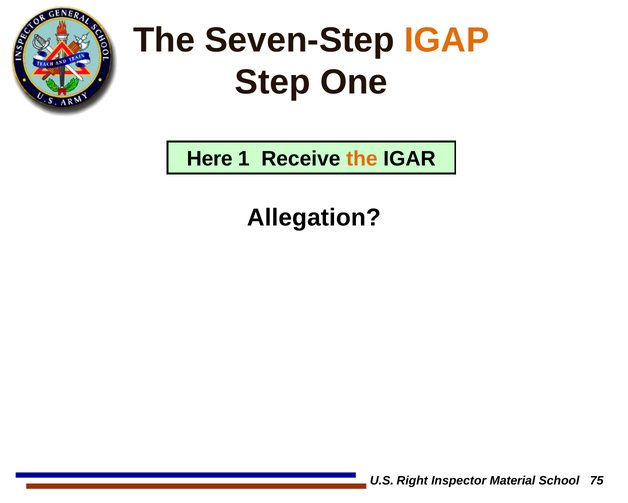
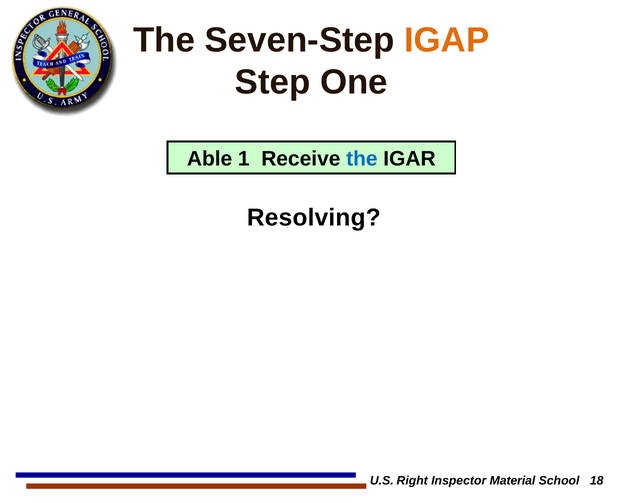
Here: Here -> Able
the at (362, 159) colour: orange -> blue
Allegation: Allegation -> Resolving
75: 75 -> 18
